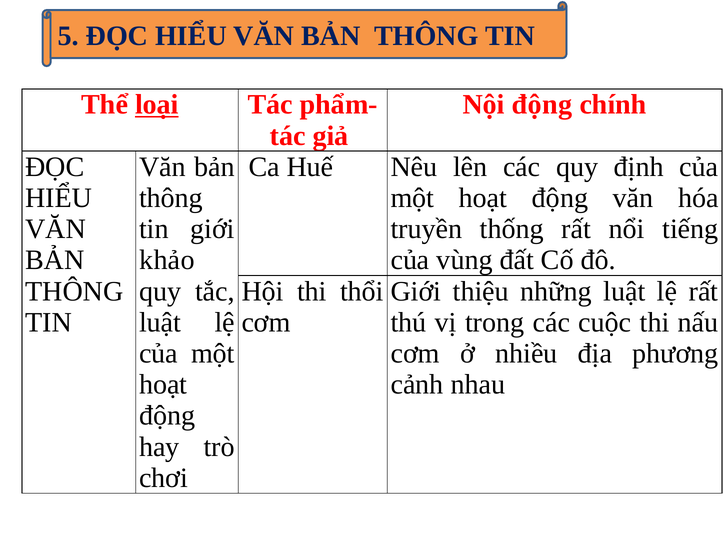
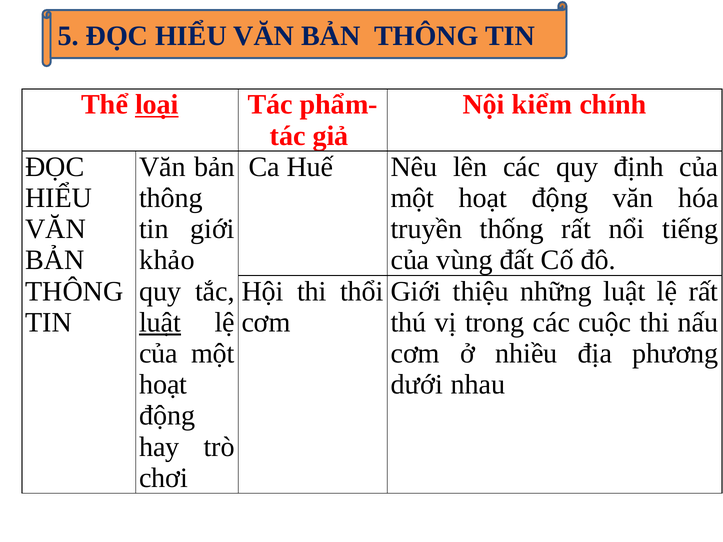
Nội động: động -> kiểm
luật at (160, 323) underline: none -> present
cảnh: cảnh -> dưới
